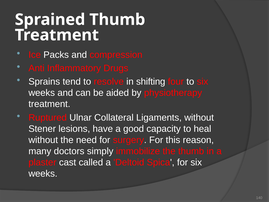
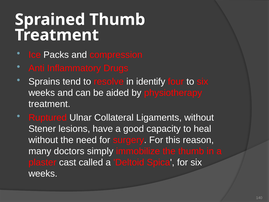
shifting: shifting -> identify
